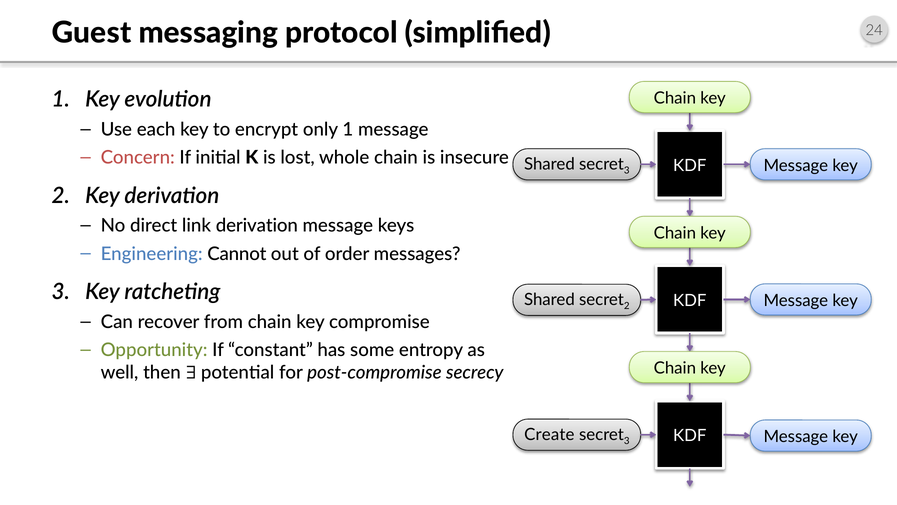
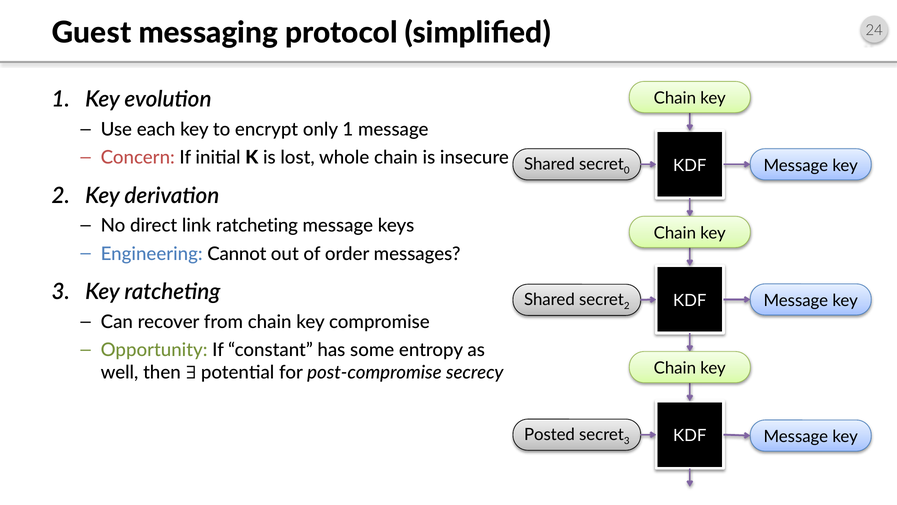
3 at (627, 170): 3 -> 0
link derivation: derivation -> ratcheting
Create: Create -> Posted
